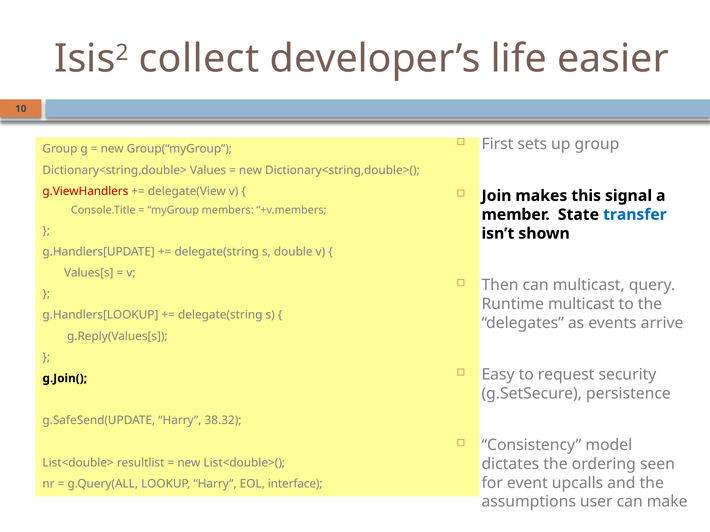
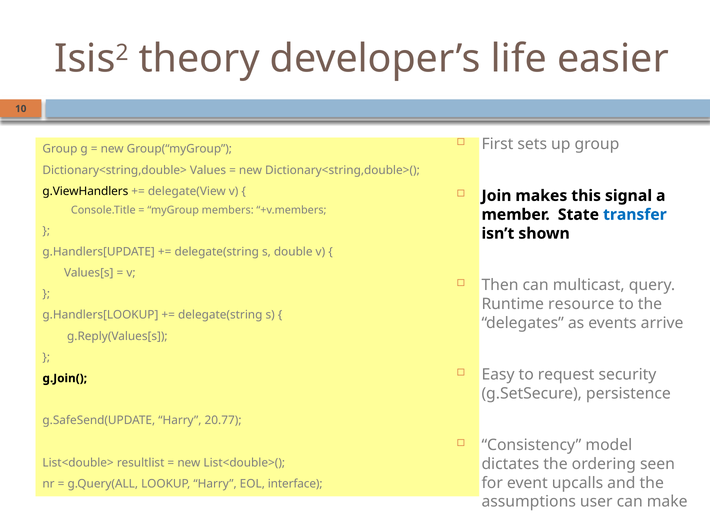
collect: collect -> theory
g.ViewHandlers colour: red -> black
Runtime multicast: multicast -> resource
38.32: 38.32 -> 20.77
